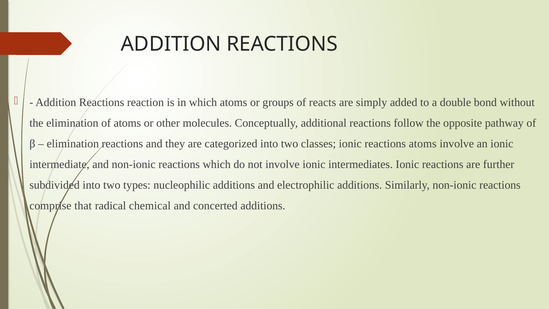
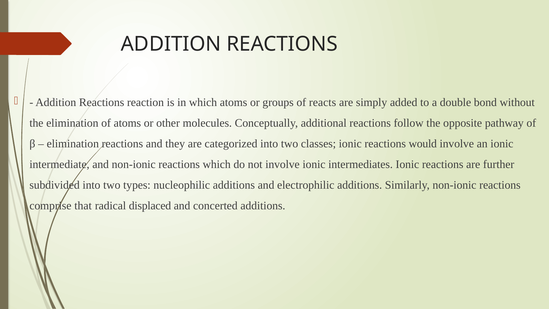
reactions atoms: atoms -> would
chemical: chemical -> displaced
